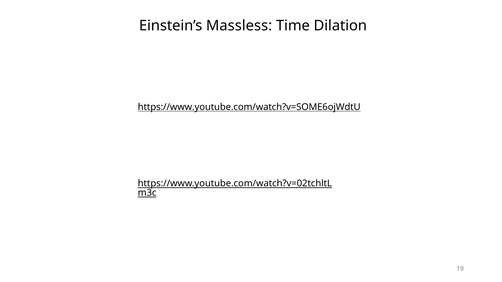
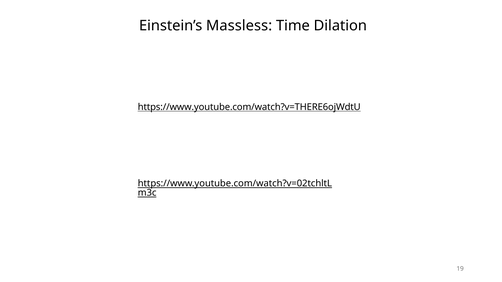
https://www.youtube.com/watch?v=SOME6ojWdtU: https://www.youtube.com/watch?v=SOME6ojWdtU -> https://www.youtube.com/watch?v=THERE6ojWdtU
